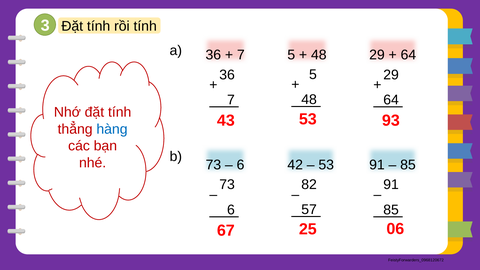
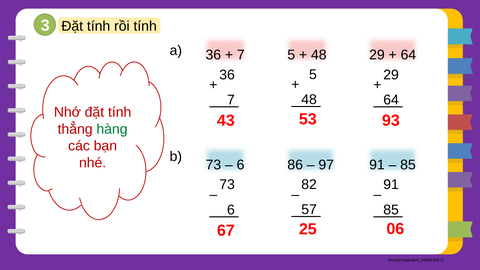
hàng colour: blue -> green
42: 42 -> 86
53 at (326, 165): 53 -> 97
